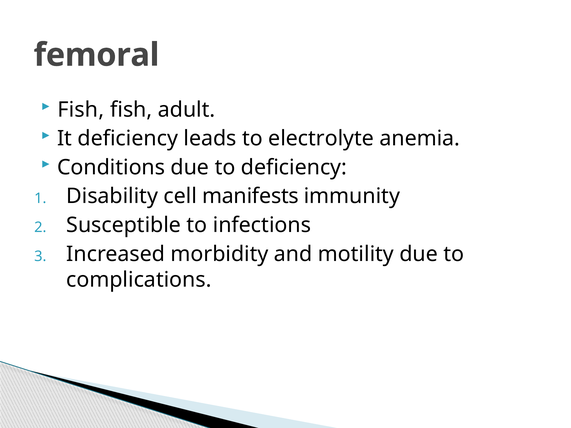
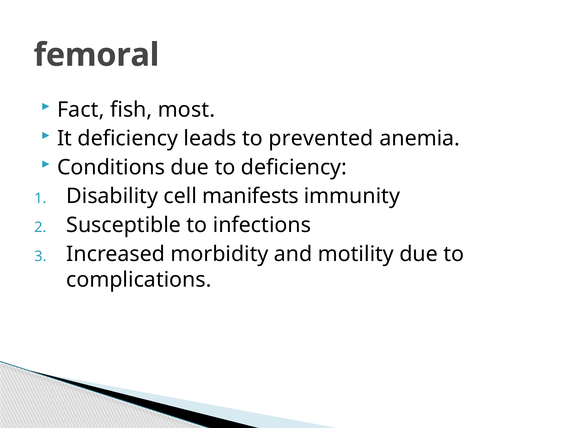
Fish at (81, 110): Fish -> Fact
adult: adult -> most
electrolyte: electrolyte -> prevented
